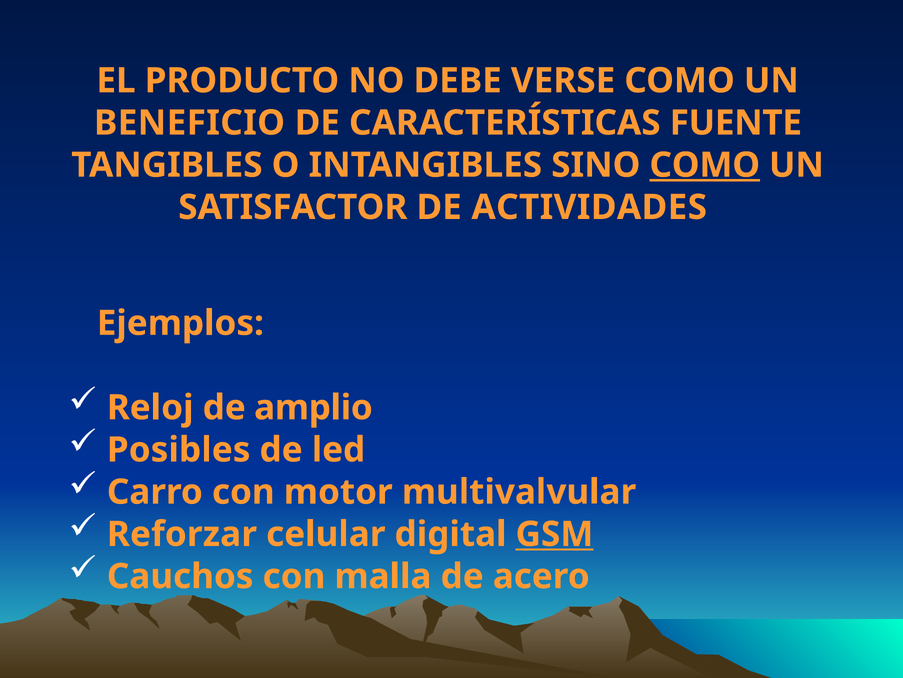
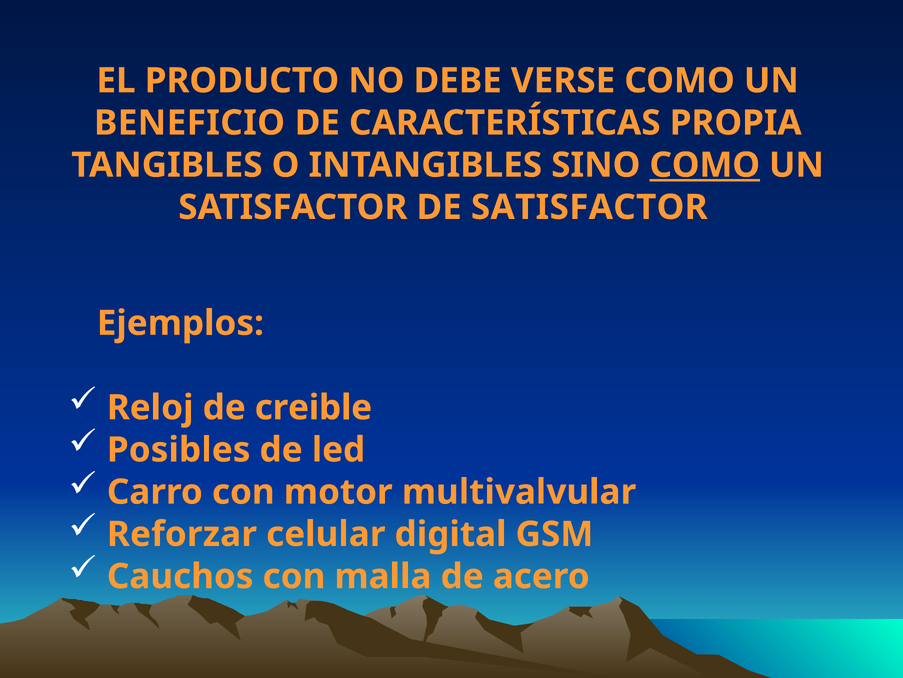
FUENTE: FUENTE -> PROPIA
DE ACTIVIDADES: ACTIVIDADES -> SATISFACTOR
amplio: amplio -> creible
GSM underline: present -> none
